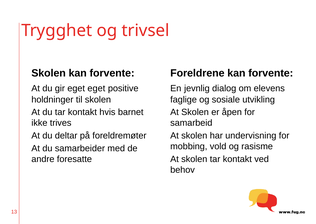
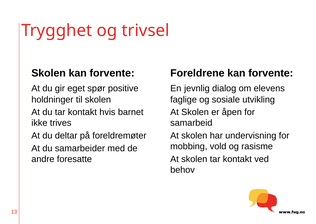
eget eget: eget -> spør
